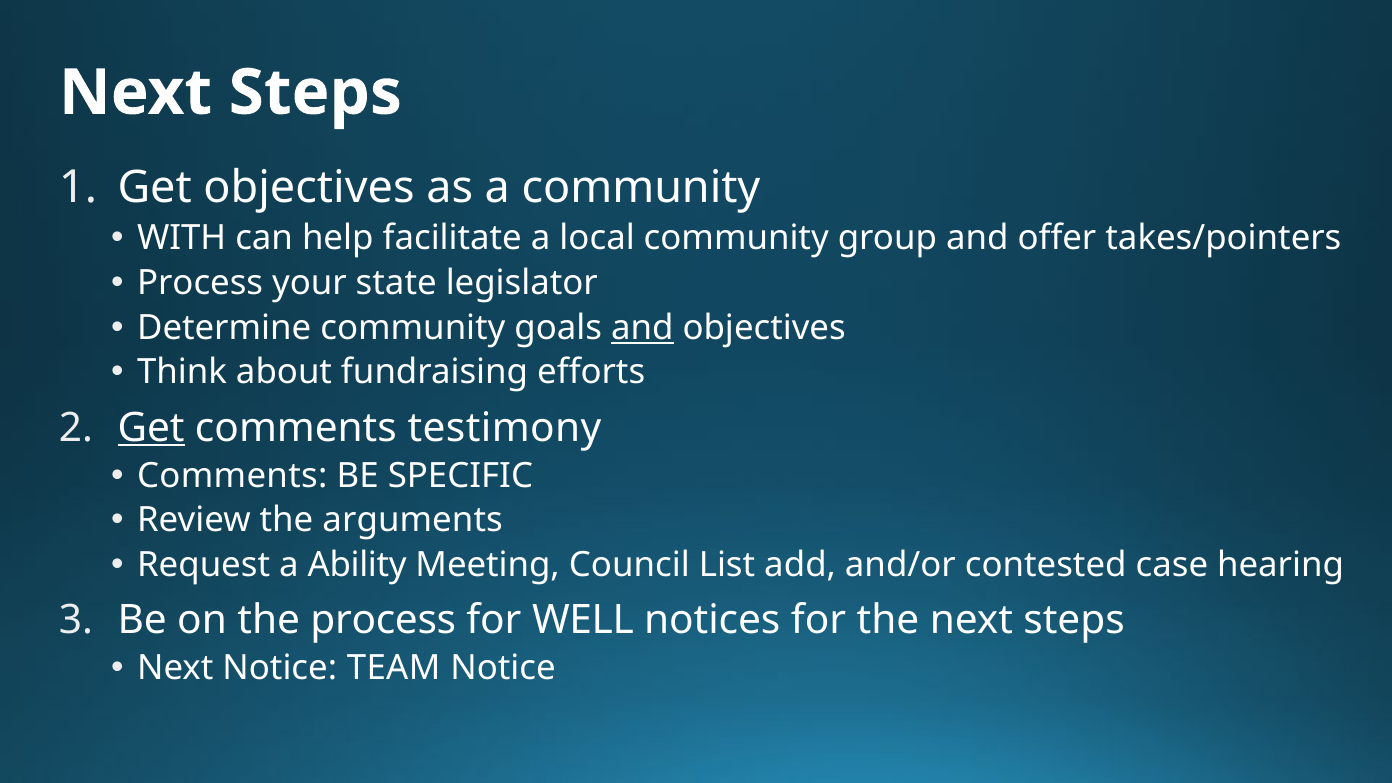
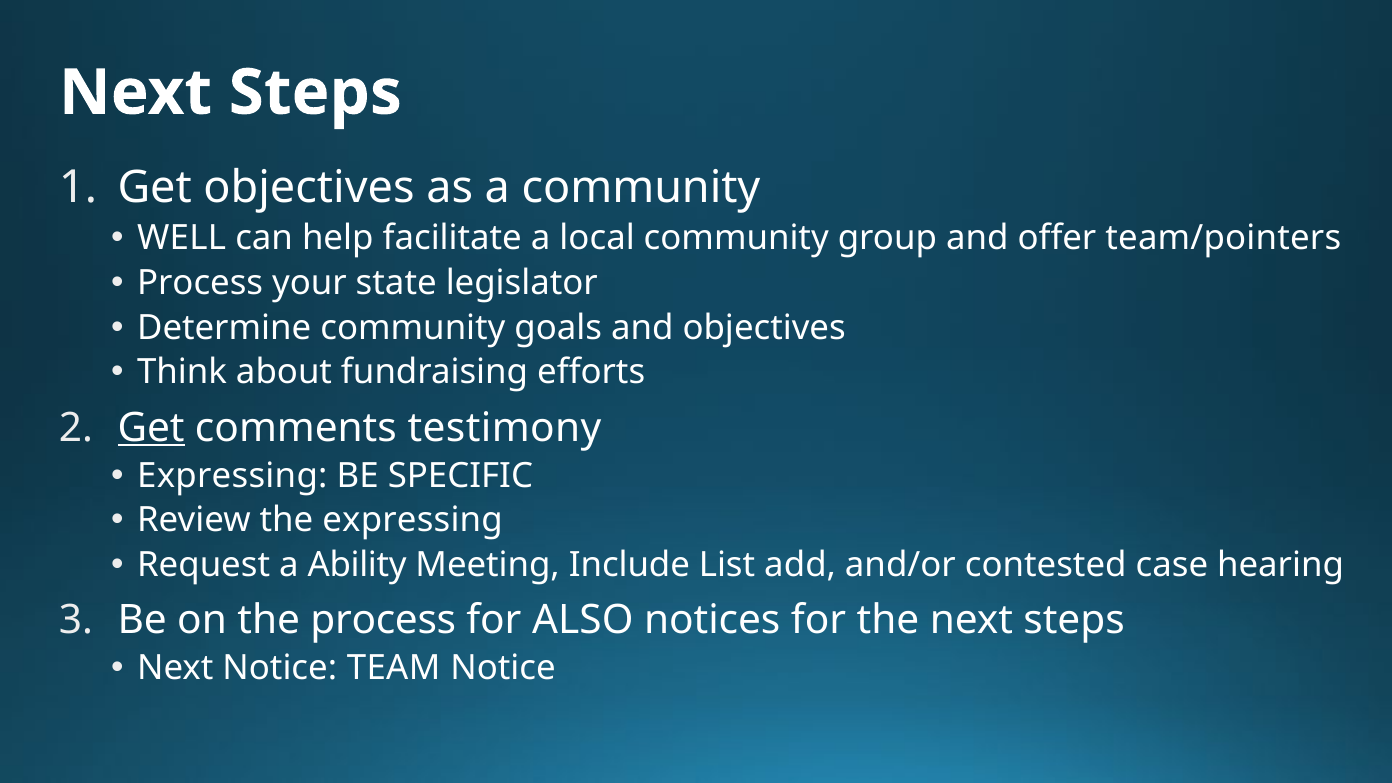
WITH: WITH -> WELL
takes/pointers: takes/pointers -> team/pointers
and at (642, 328) underline: present -> none
Comments at (232, 476): Comments -> Expressing
the arguments: arguments -> expressing
Council: Council -> Include
WELL: WELL -> ALSO
